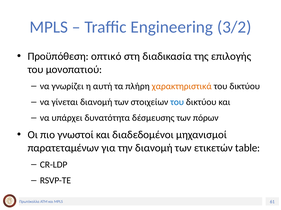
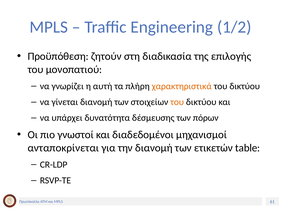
3/2: 3/2 -> 1/2
οπτικό: οπτικό -> ζητούν
του at (177, 102) colour: blue -> orange
παρατεταμένων: παρατεταμένων -> ανταποκρίνεται
